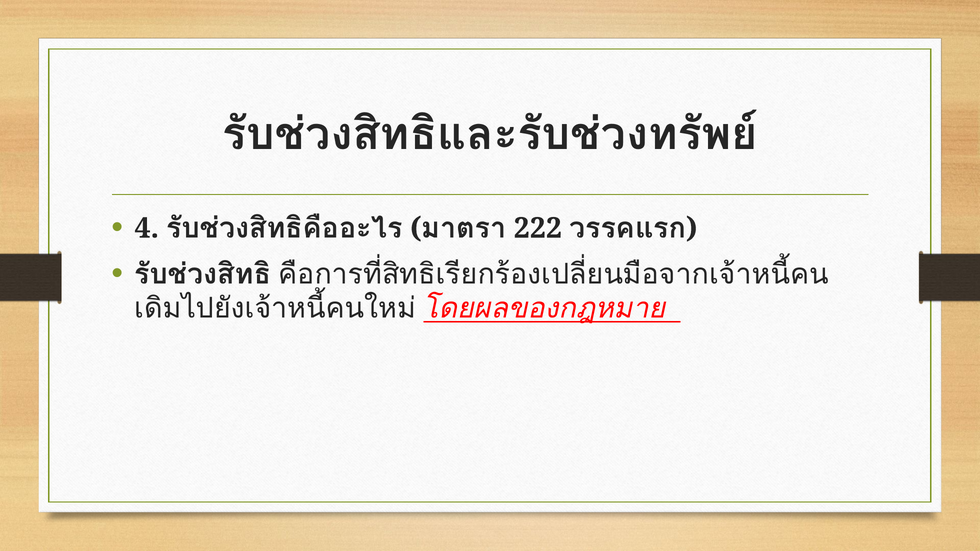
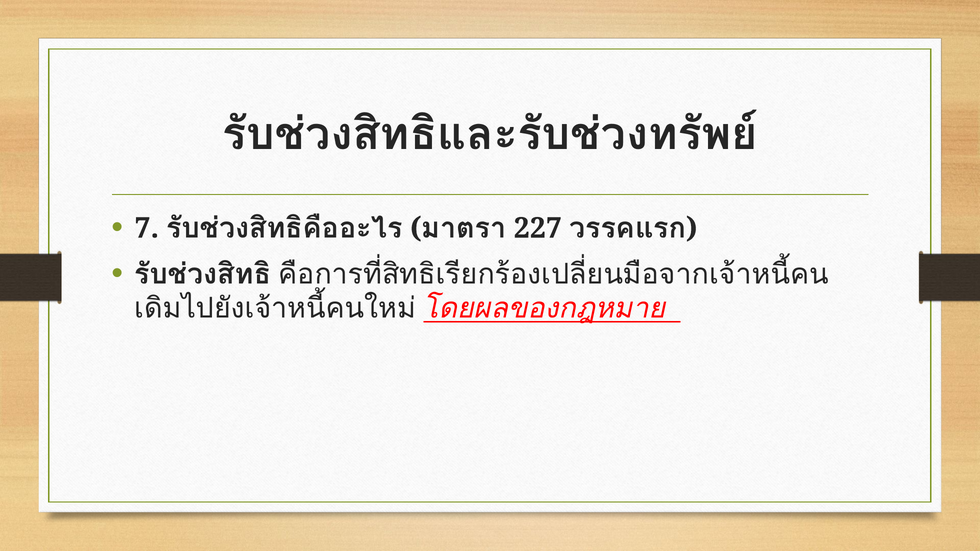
4: 4 -> 7
222: 222 -> 227
